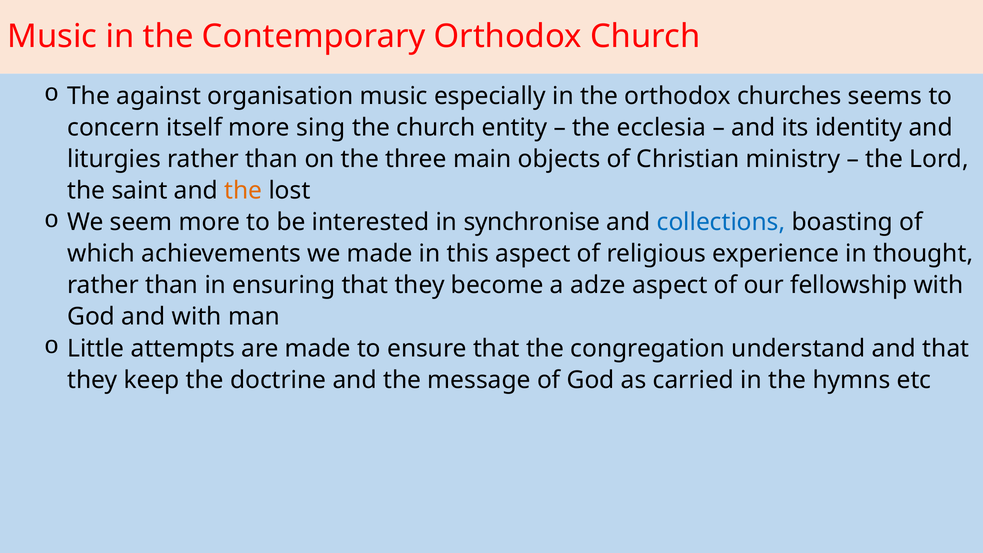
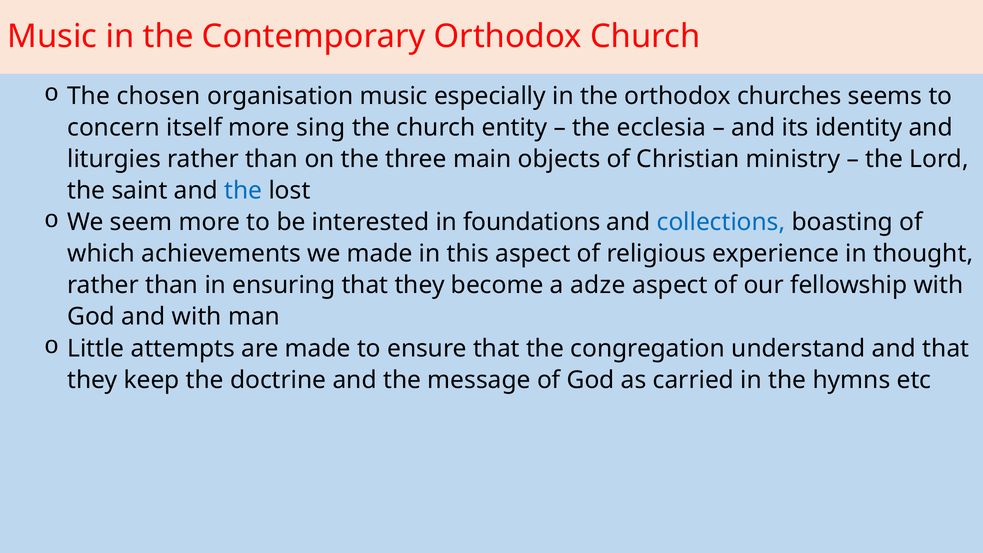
against: against -> chosen
the at (243, 191) colour: orange -> blue
synchronise: synchronise -> foundations
